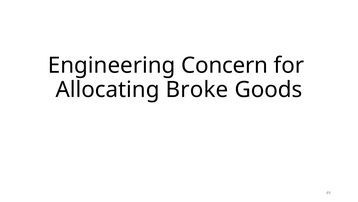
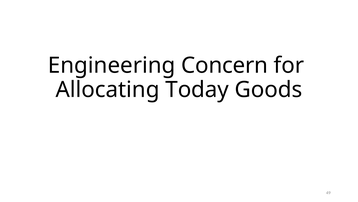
Broke: Broke -> Today
